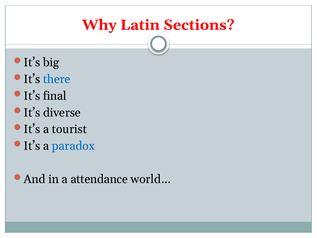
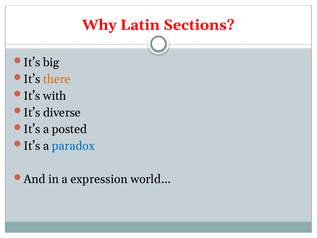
there colour: blue -> orange
final: final -> with
tourist: tourist -> posted
attendance: attendance -> expression
